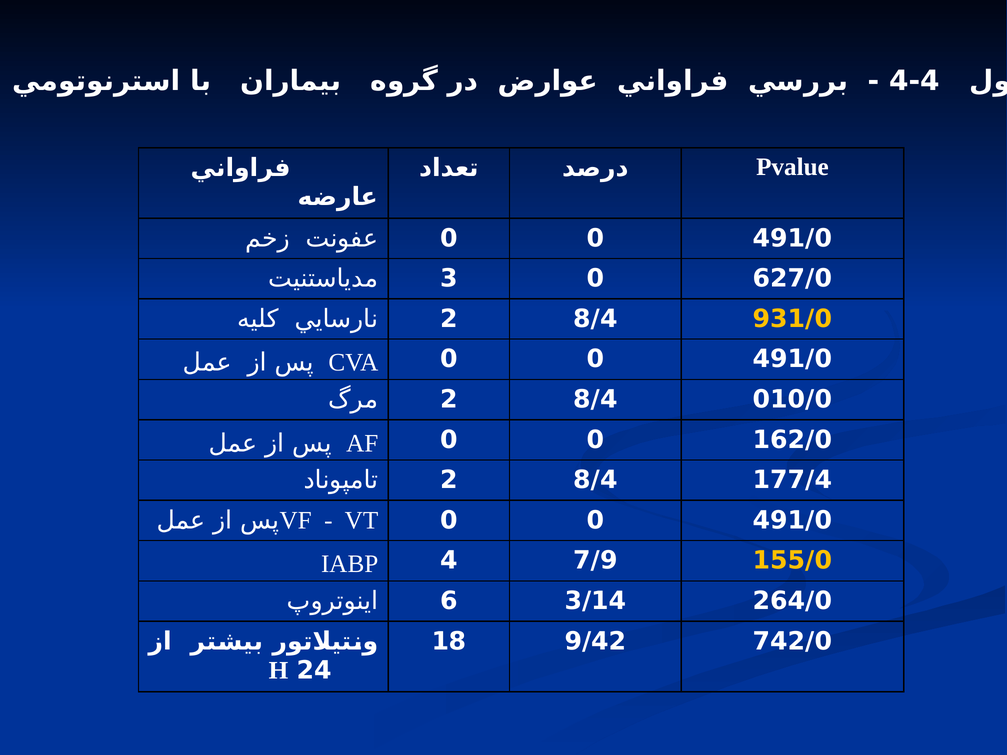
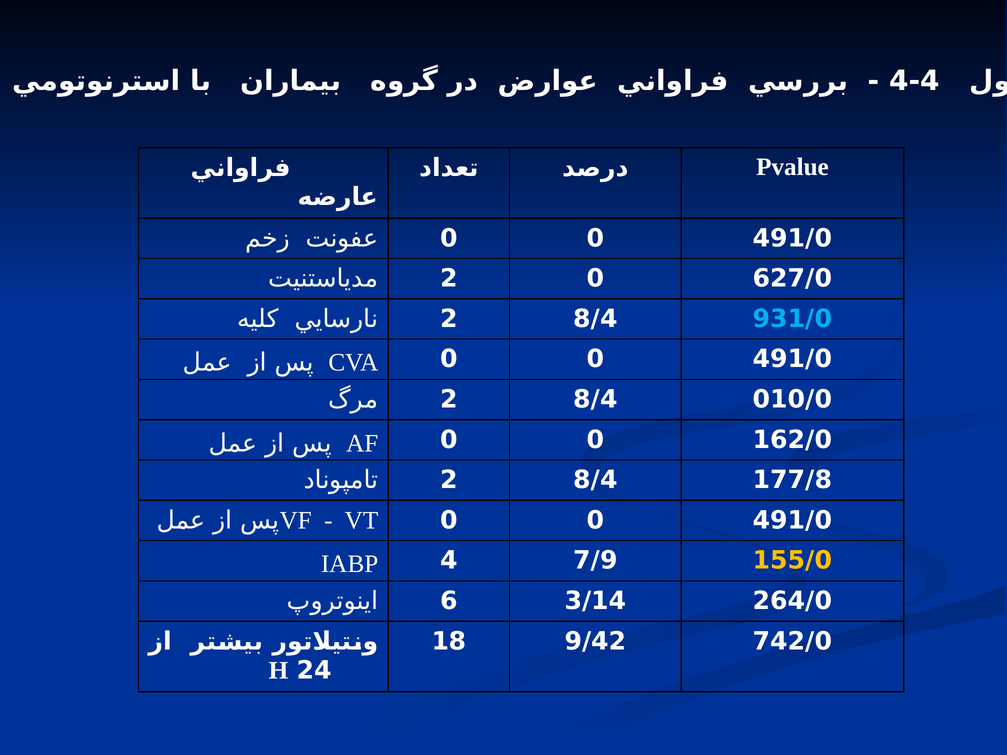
3 at (449, 279): 3 -> 2
931/0 colour: yellow -> light blue
177/4: 177/4 -> 177/8
